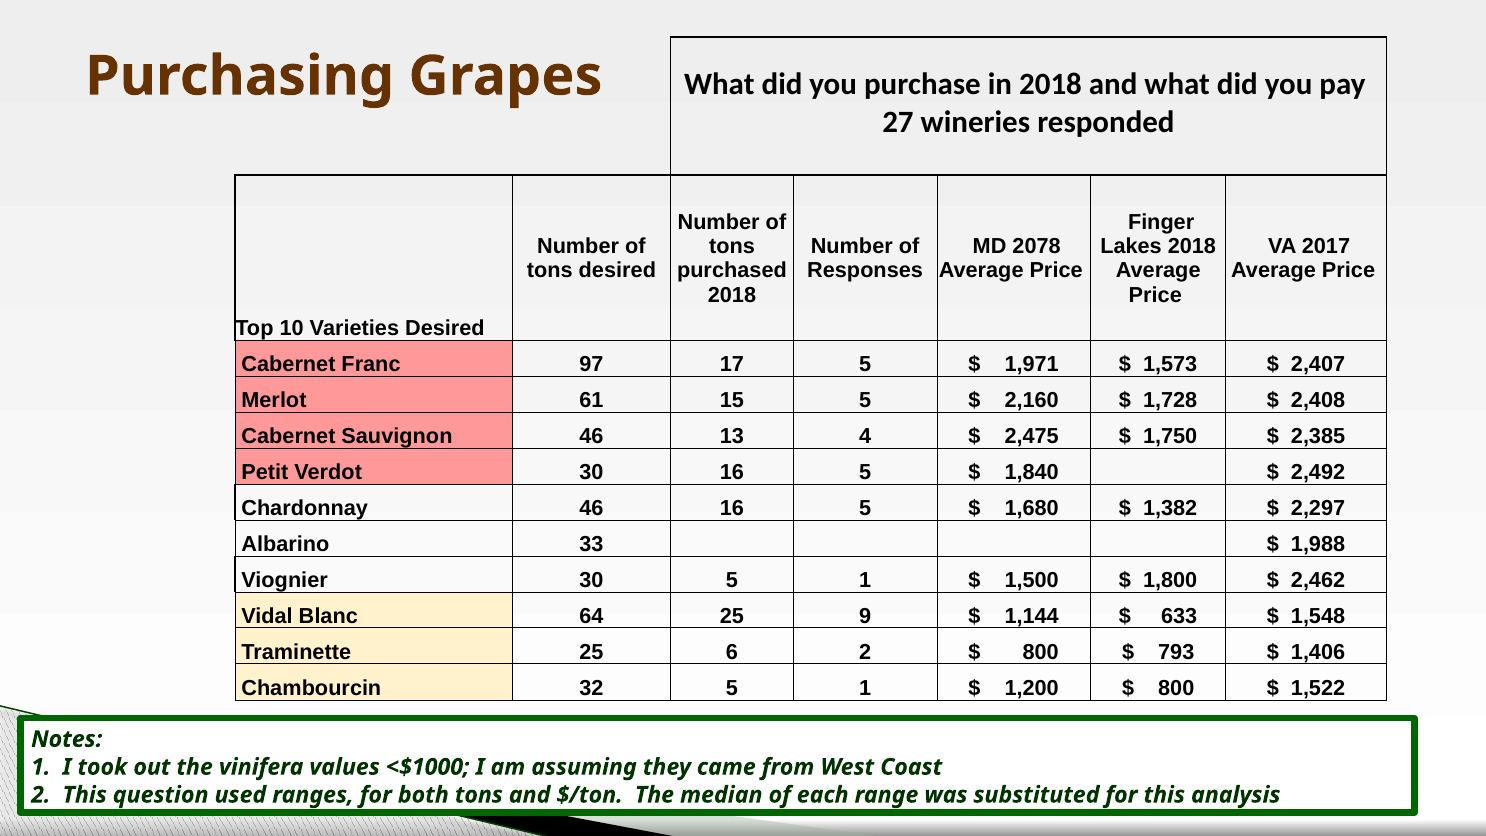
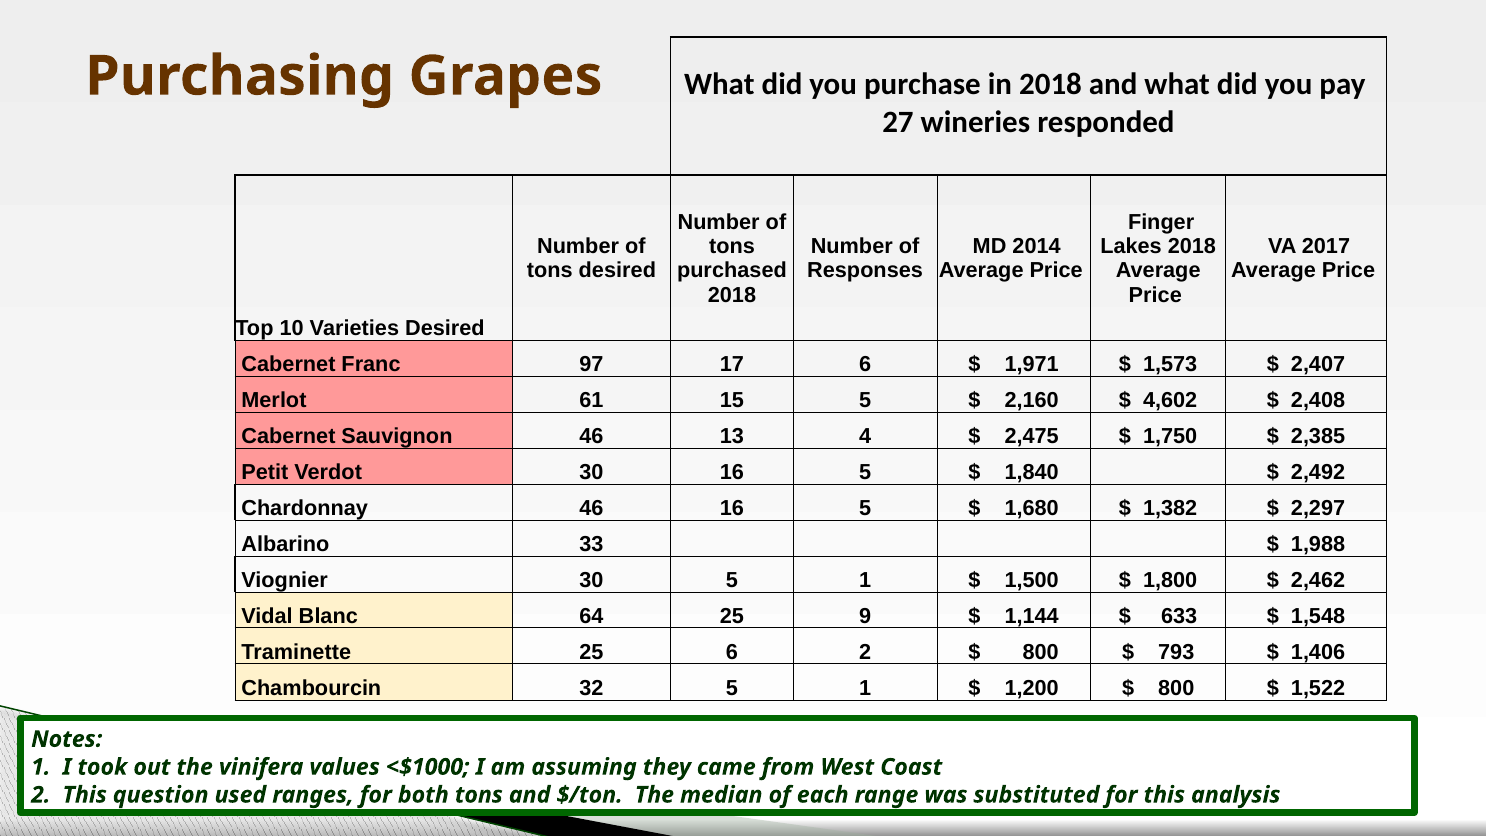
2078: 2078 -> 2014
17 5: 5 -> 6
1,728: 1,728 -> 4,602
